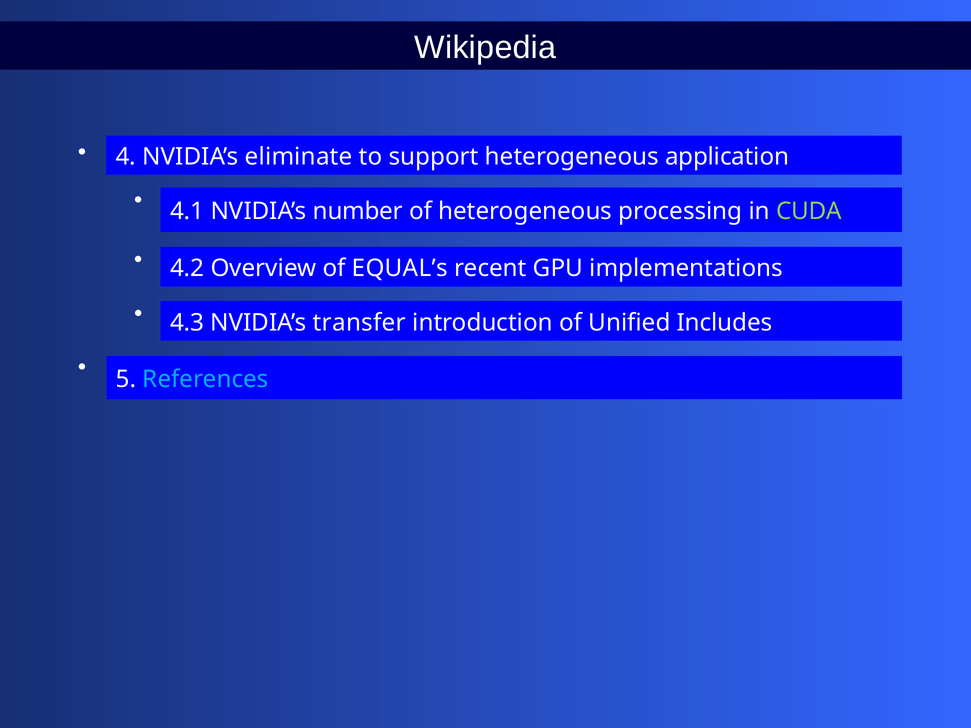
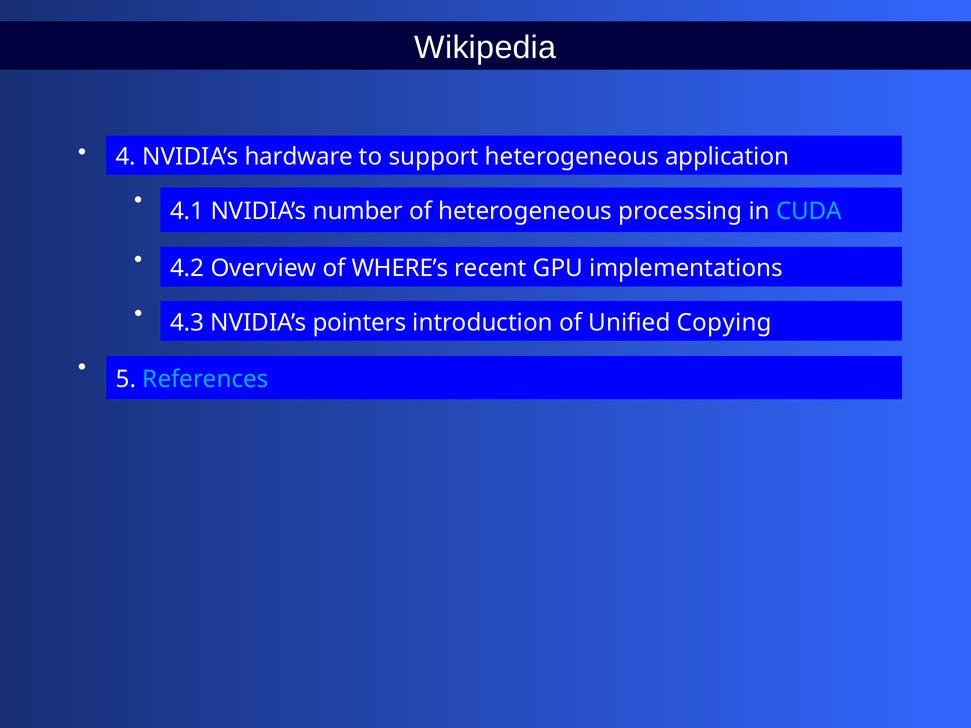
eliminate: eliminate -> hardware
CUDA colour: light green -> light blue
EQUAL’s: EQUAL’s -> WHERE’s
transfer: transfer -> pointers
Includes: Includes -> Copying
